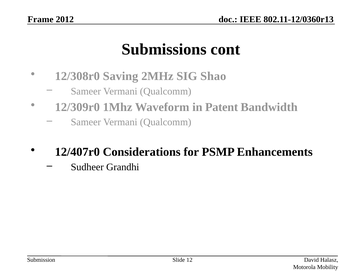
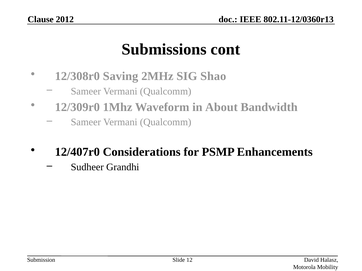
Frame: Frame -> Clause
Patent: Patent -> About
